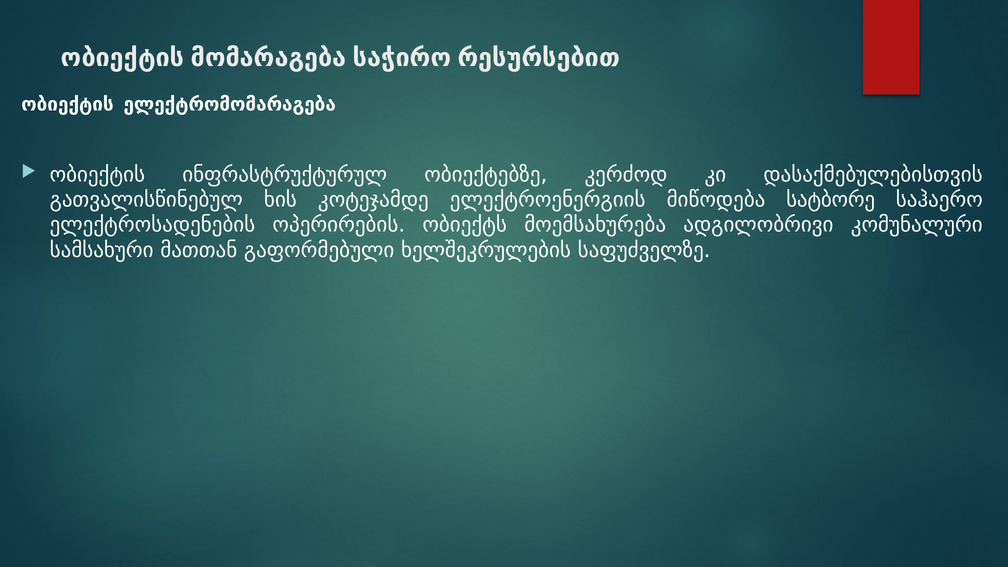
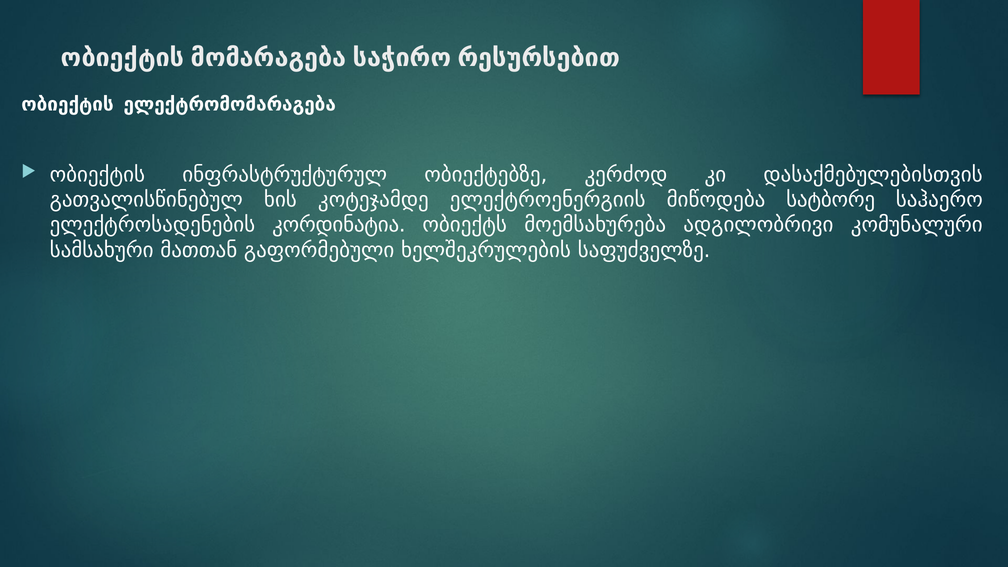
ოპერირების: ოპერირების -> კორდინატია
